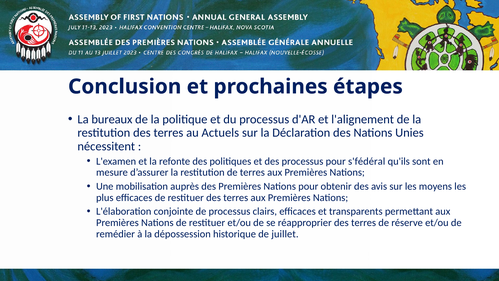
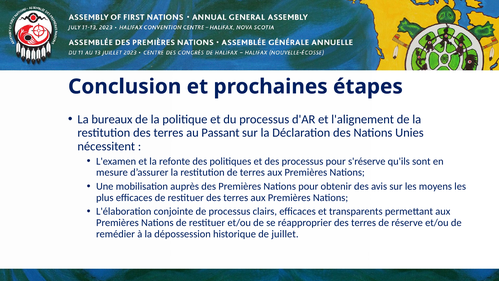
Actuels: Actuels -> Passant
s'fédéral: s'fédéral -> s'réserve
